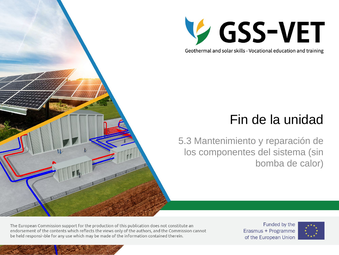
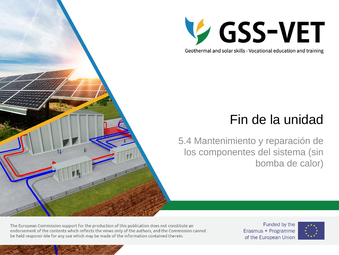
5.3: 5.3 -> 5.4
